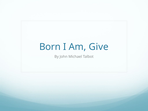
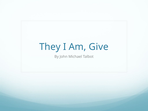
Born: Born -> They
